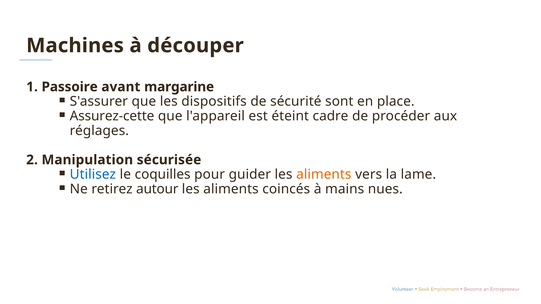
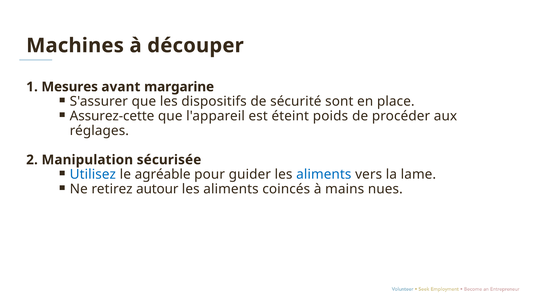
Passoire: Passoire -> Mesures
cadre: cadre -> poids
coquilles: coquilles -> agréable
aliments at (324, 175) colour: orange -> blue
